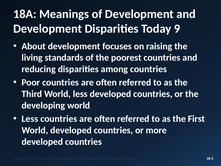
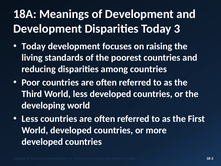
9: 9 -> 3
About at (34, 46): About -> Today
